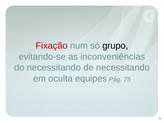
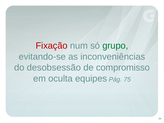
grupo colour: black -> green
do necessitando: necessitando -> desobsessão
de necessitando: necessitando -> compromisso
